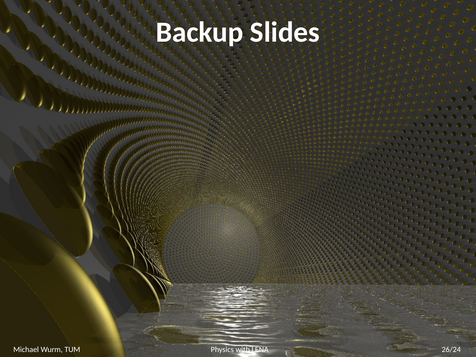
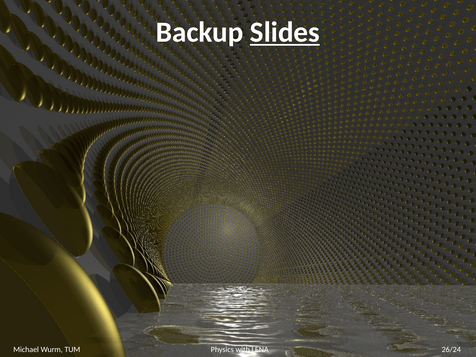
Slides underline: none -> present
